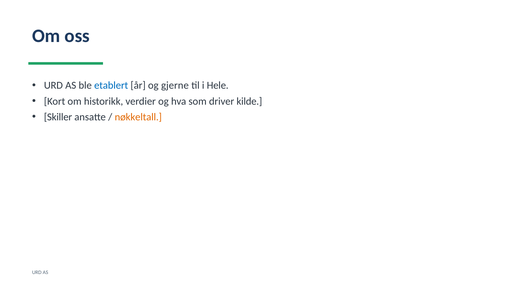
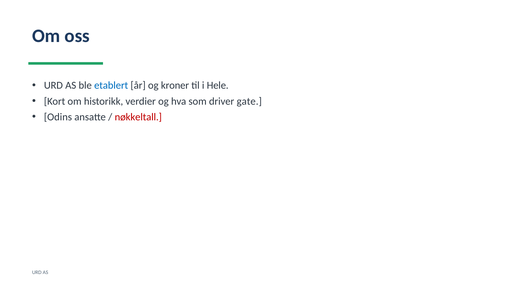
gjerne: gjerne -> kroner
kilde: kilde -> gate
Skiller: Skiller -> Odins
nøkkeltall colour: orange -> red
